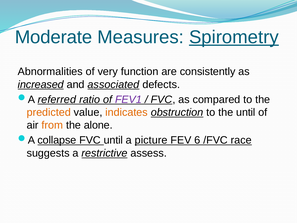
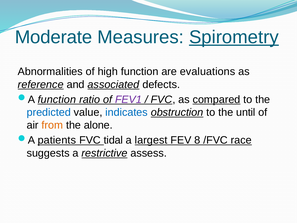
very: very -> high
consistently: consistently -> evaluations
increased: increased -> reference
referred at (57, 99): referred -> function
compared underline: none -> present
predicted colour: orange -> blue
indicates colour: orange -> blue
collapse: collapse -> patients
FVC until: until -> tidal
picture: picture -> largest
6: 6 -> 8
